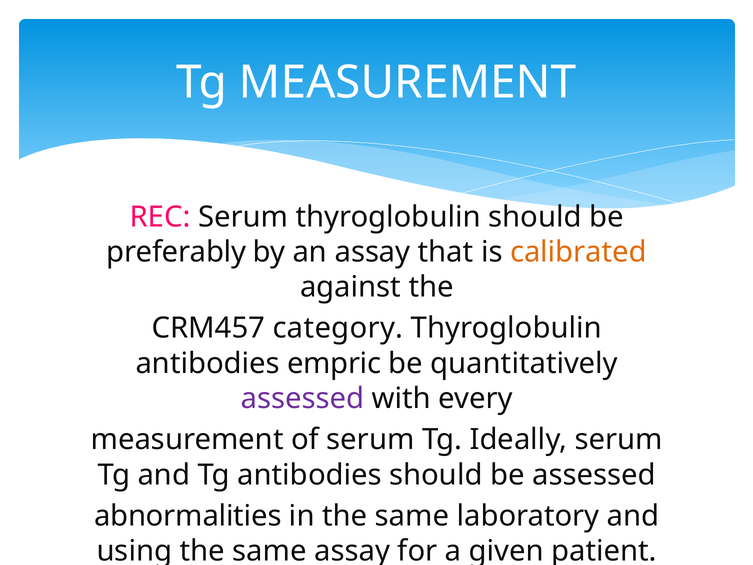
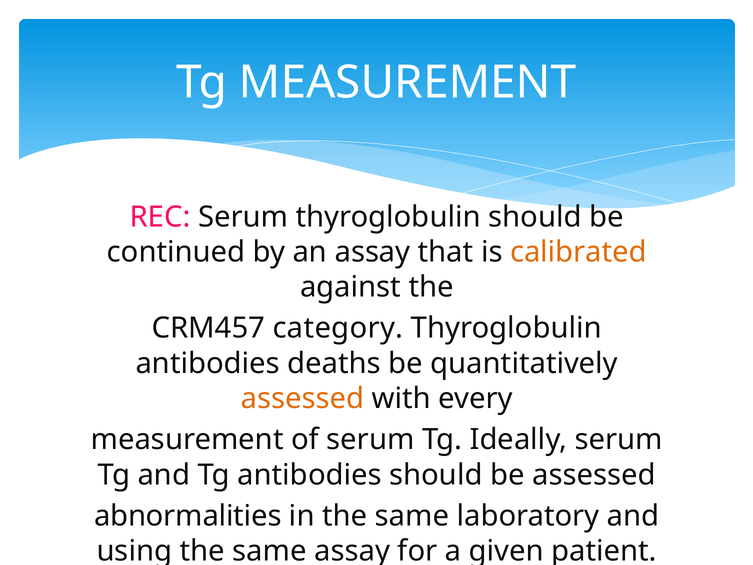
preferably: preferably -> continued
empric: empric -> deaths
assessed at (303, 398) colour: purple -> orange
